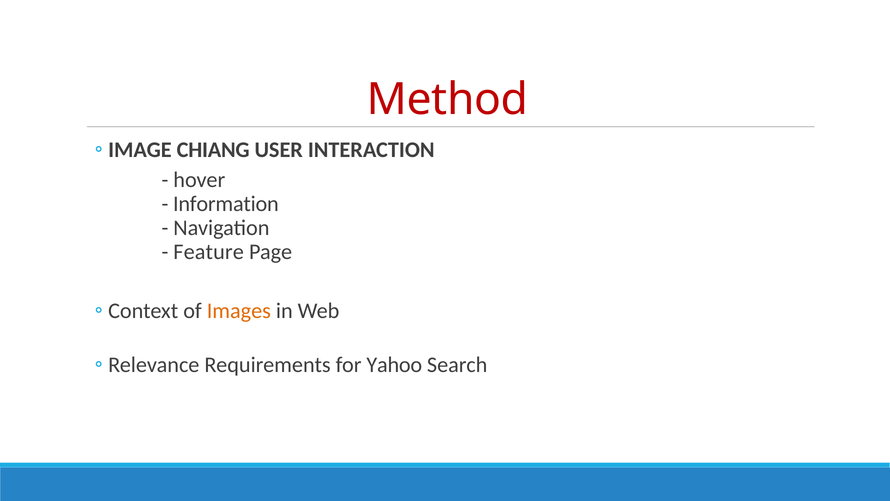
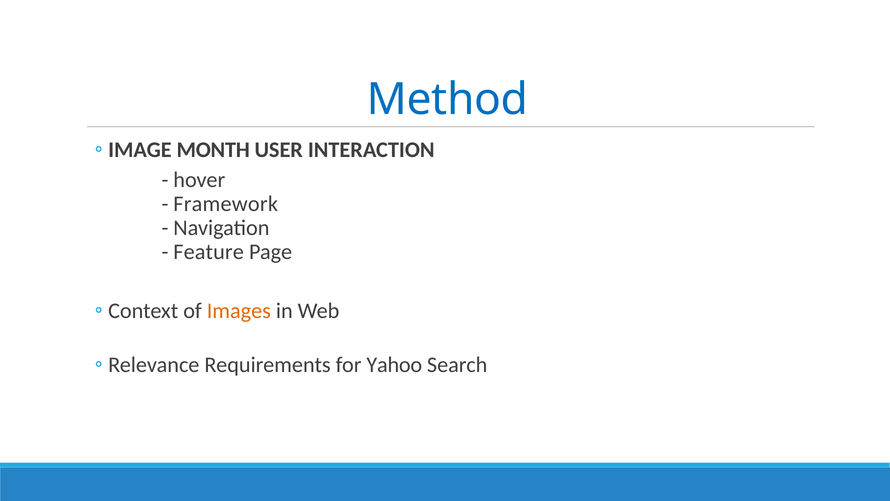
Method colour: red -> blue
CHIANG: CHIANG -> MONTH
Information: Information -> Framework
